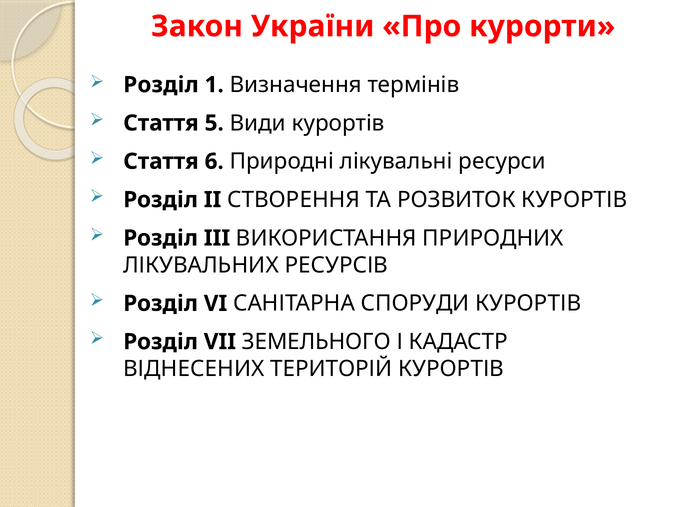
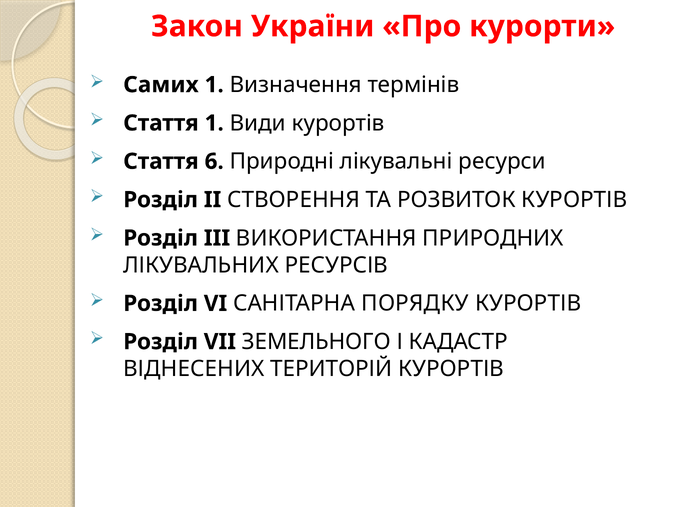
Розділ at (161, 85): Розділ -> Самих
Стаття 5: 5 -> 1
СПОРУДИ: СПОРУДИ -> ПОРЯДКУ
